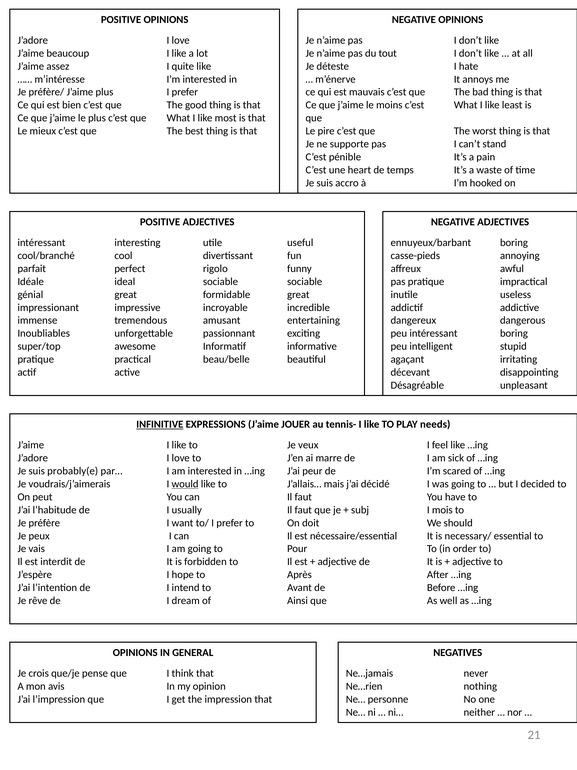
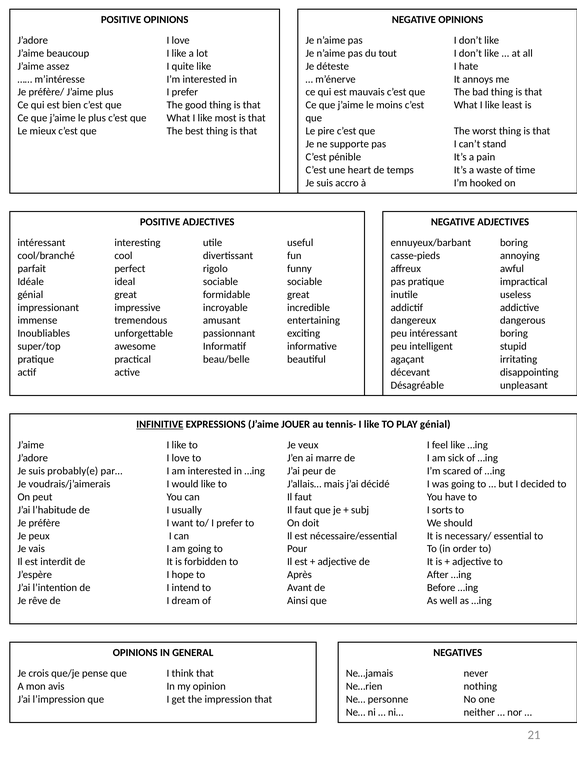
PLAY needs: needs -> génial
would underline: present -> none
mois: mois -> sorts
